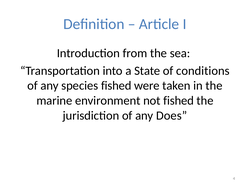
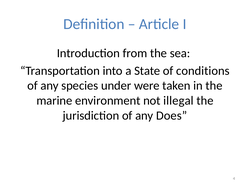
species fished: fished -> under
not fished: fished -> illegal
